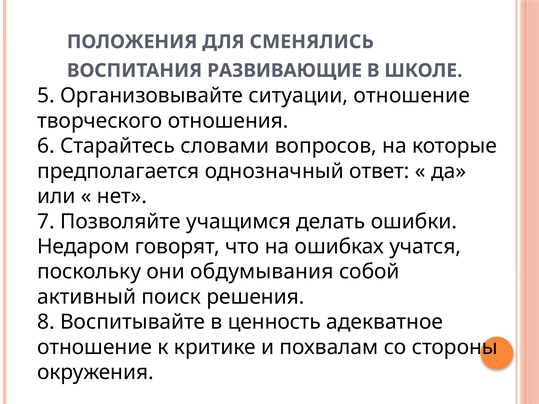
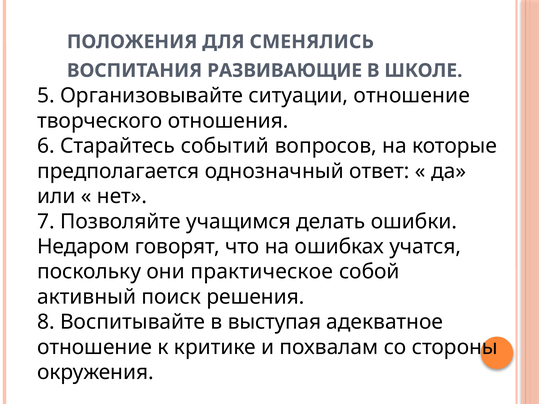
словами: словами -> событий
обдумывания: обдумывания -> практическое
ценность: ценность -> выступая
